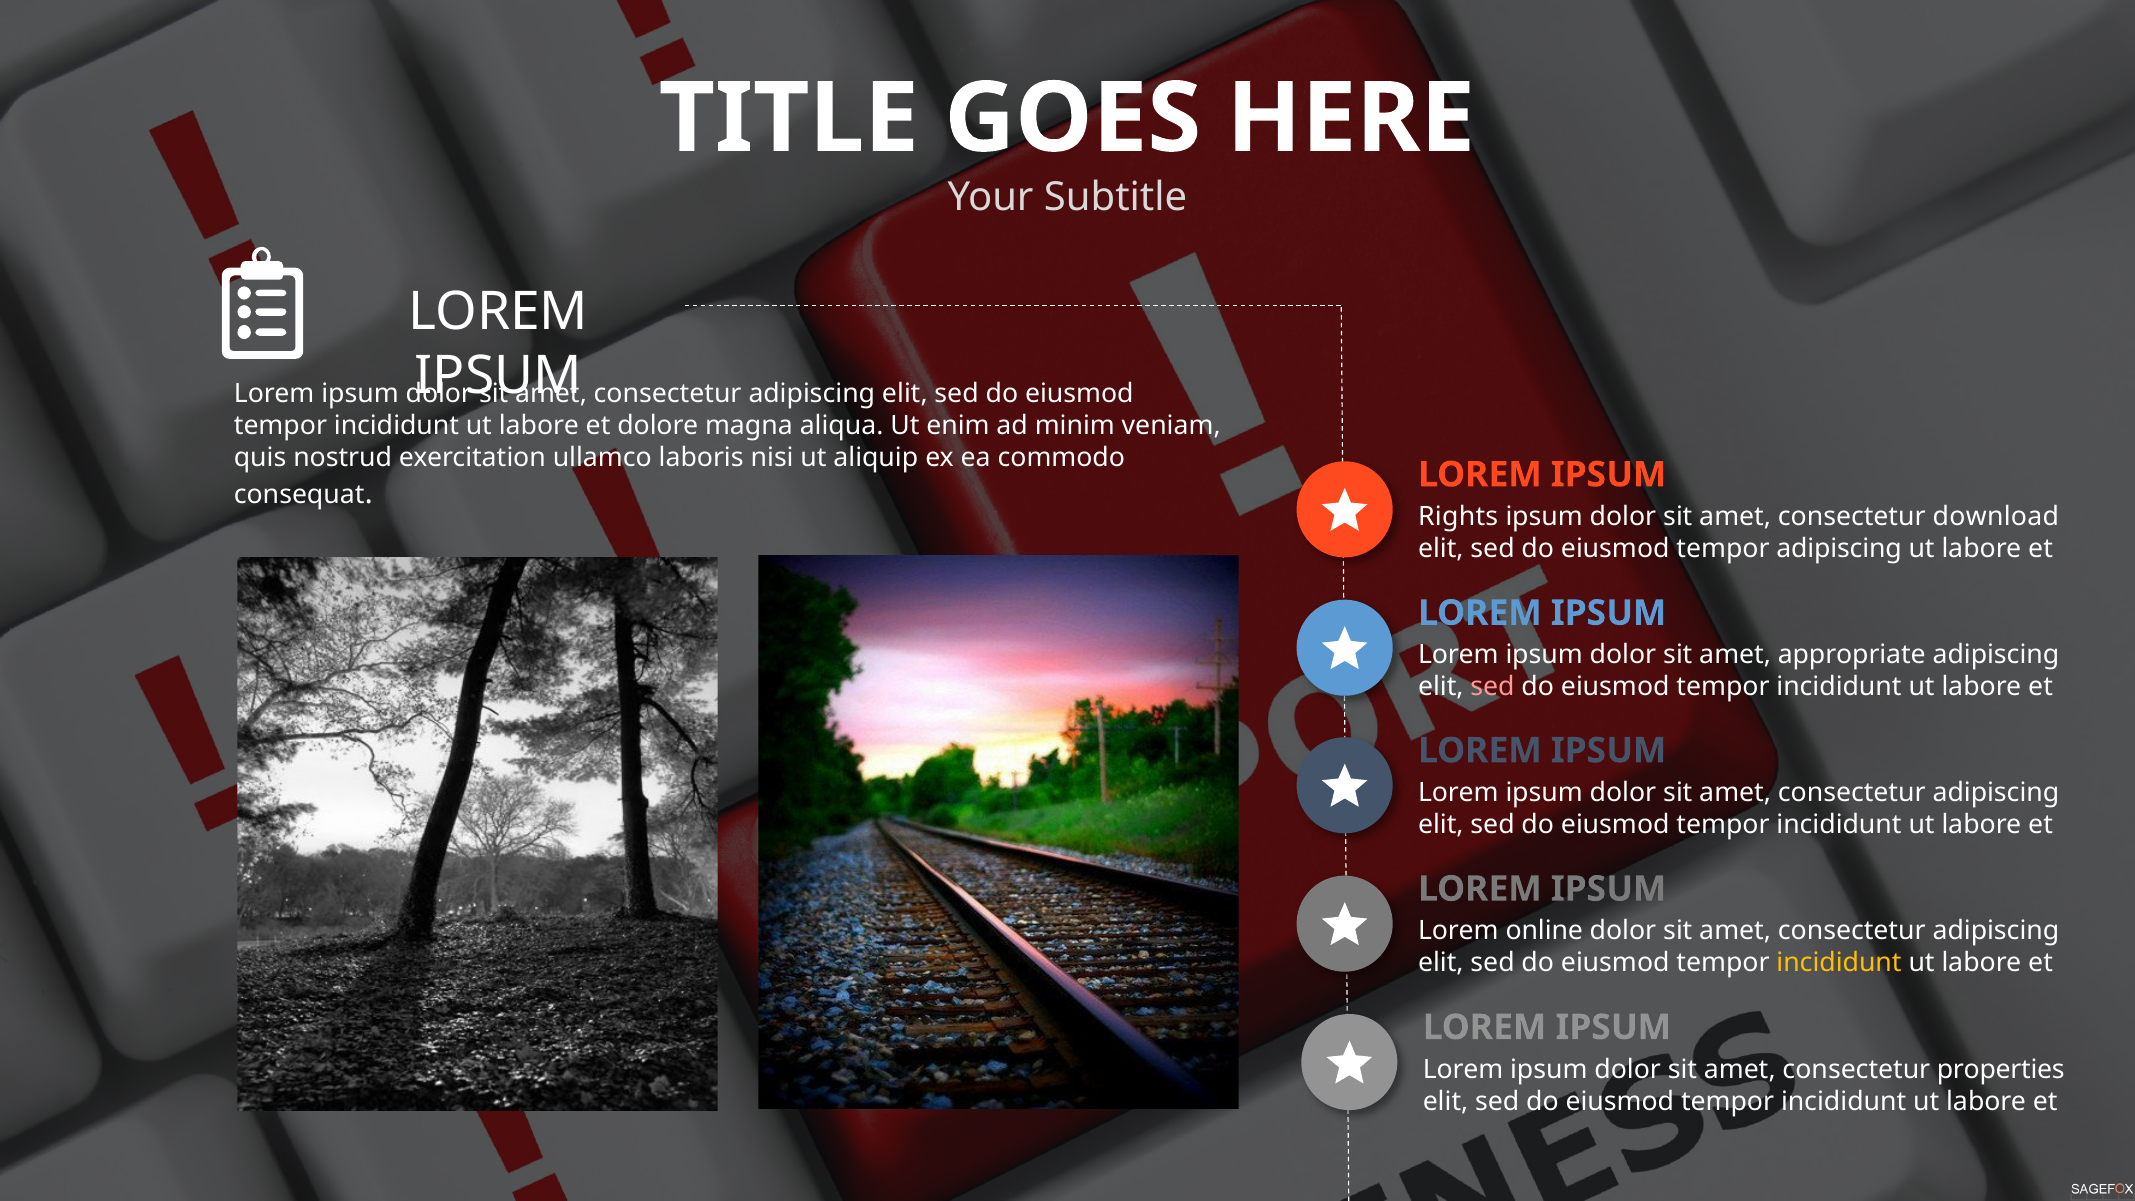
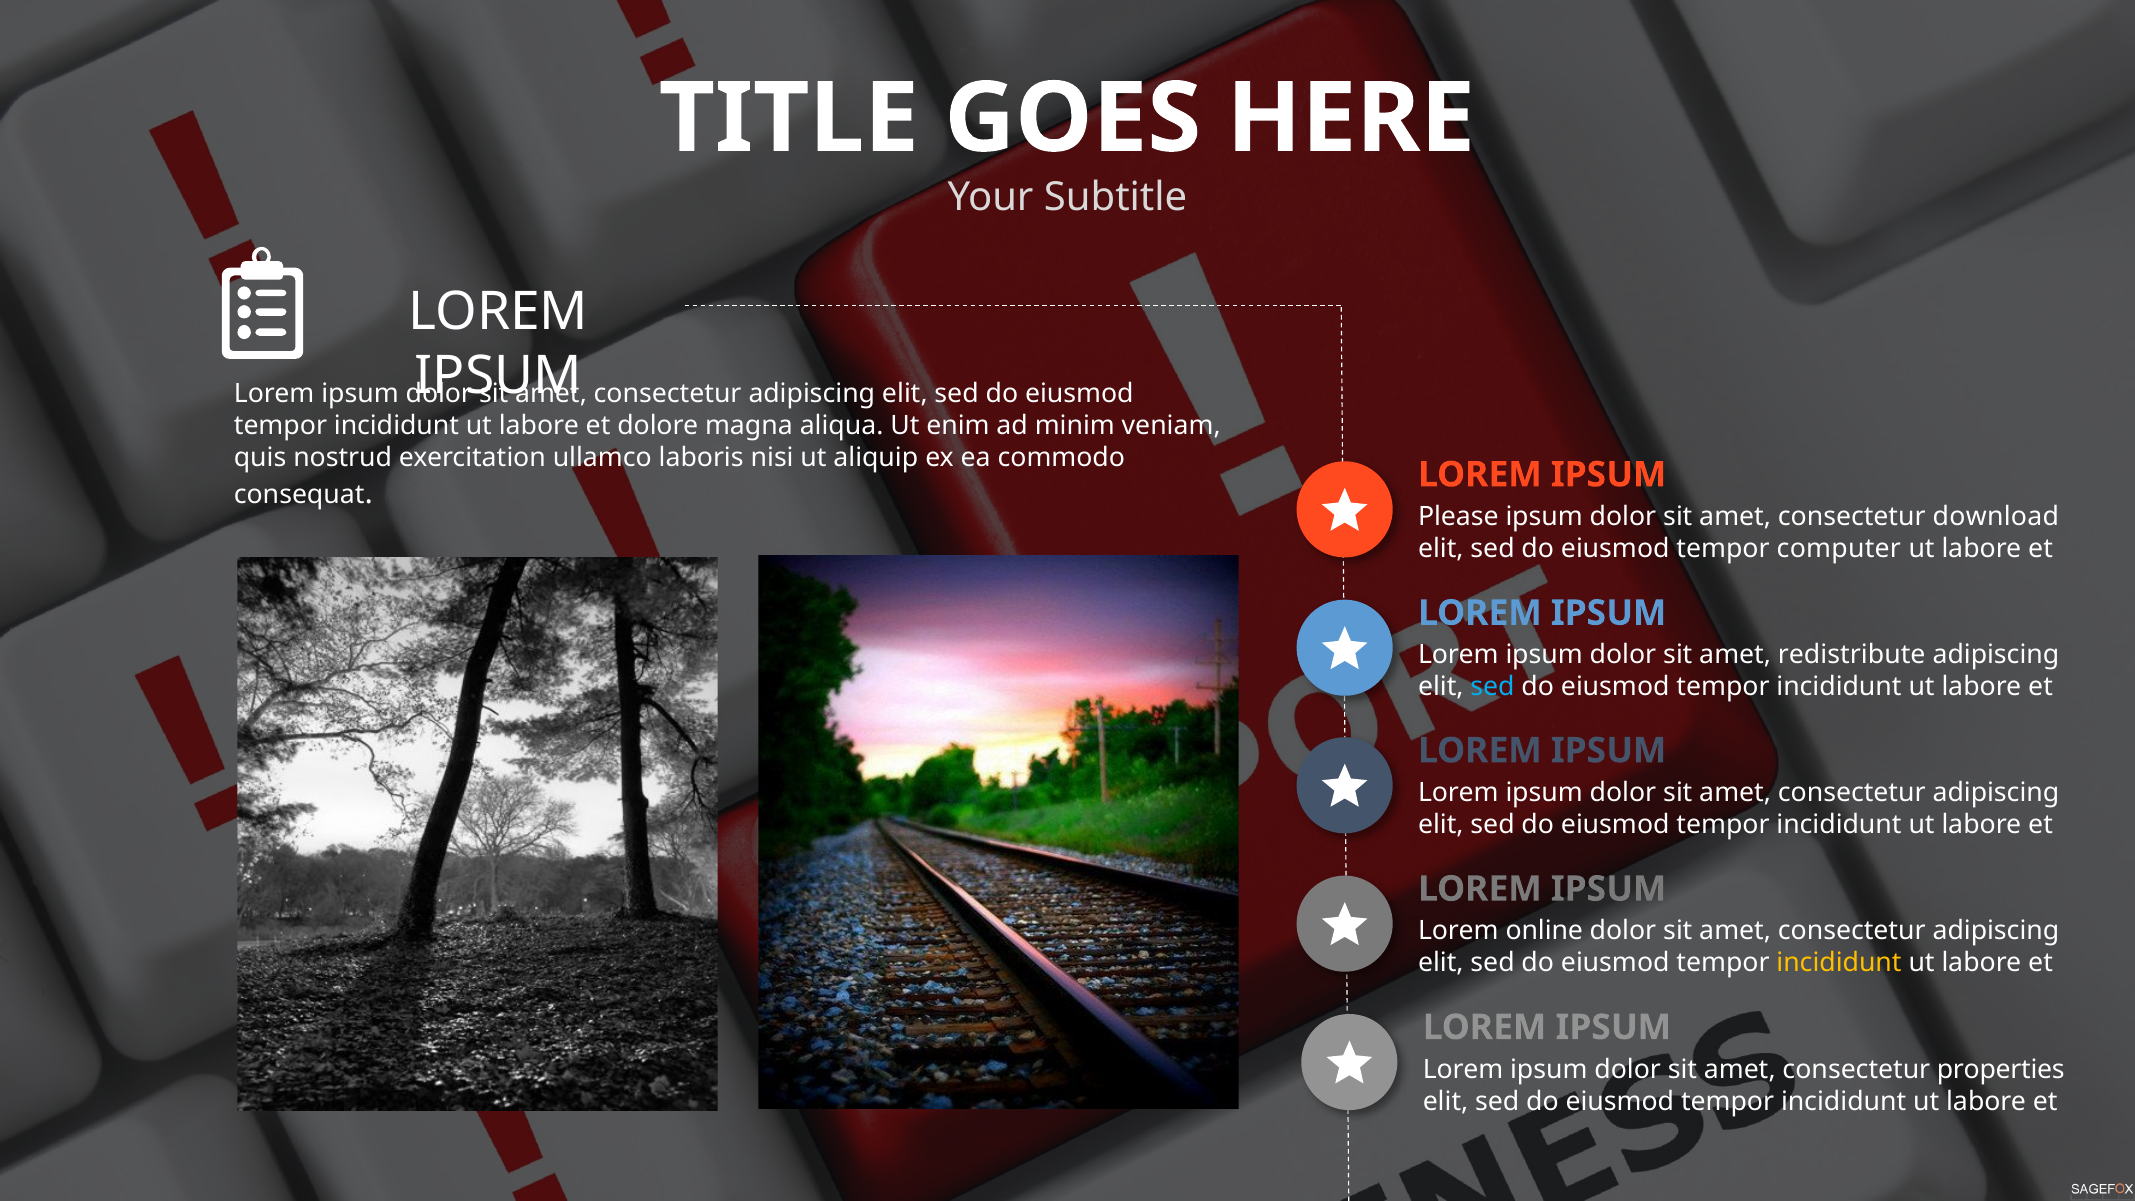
Rights: Rights -> Please
tempor adipiscing: adipiscing -> computer
appropriate: appropriate -> redistribute
sed at (1492, 687) colour: pink -> light blue
